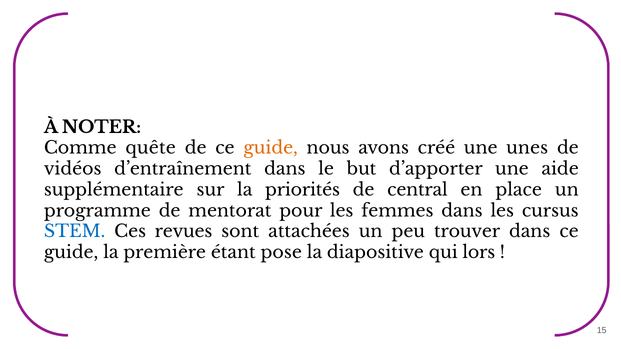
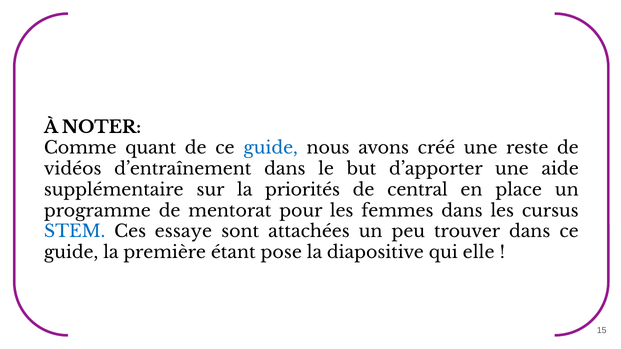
quête: quête -> quant
guide at (271, 148) colour: orange -> blue
unes: unes -> reste
revues: revues -> essaye
lors: lors -> elle
